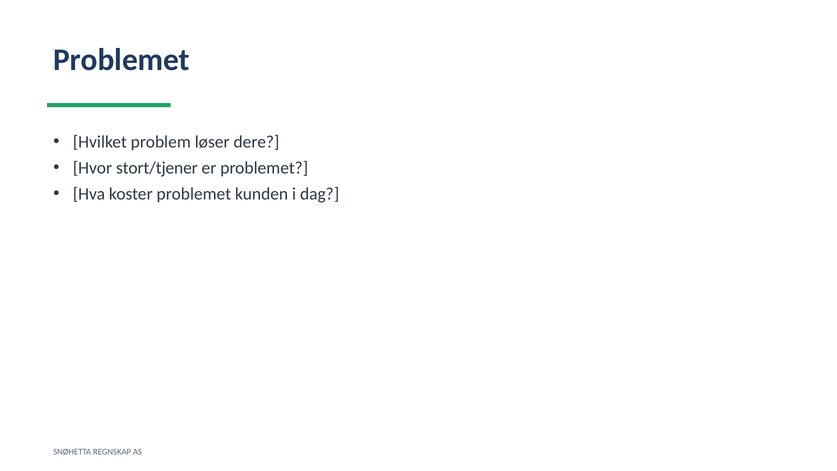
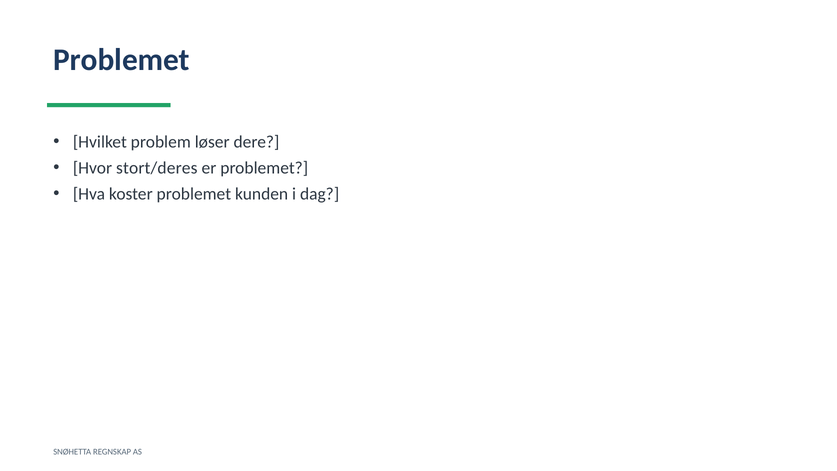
stort/tjener: stort/tjener -> stort/deres
